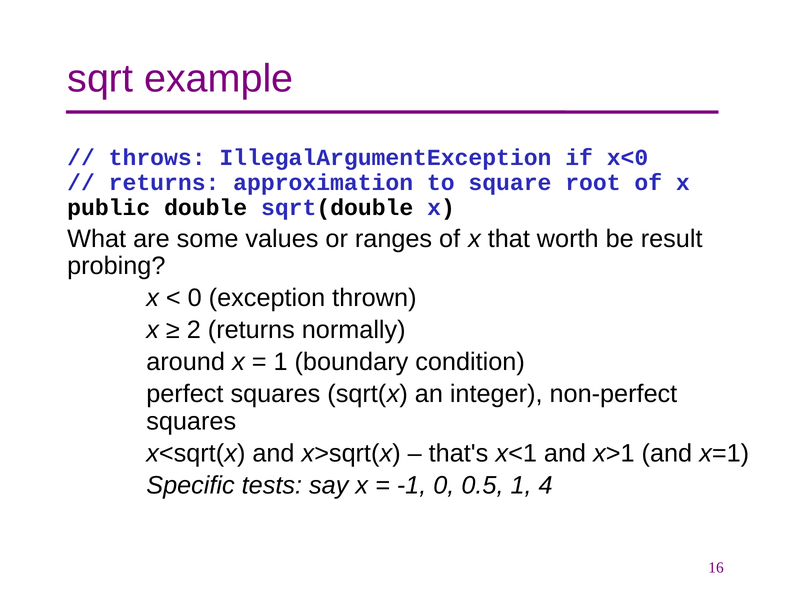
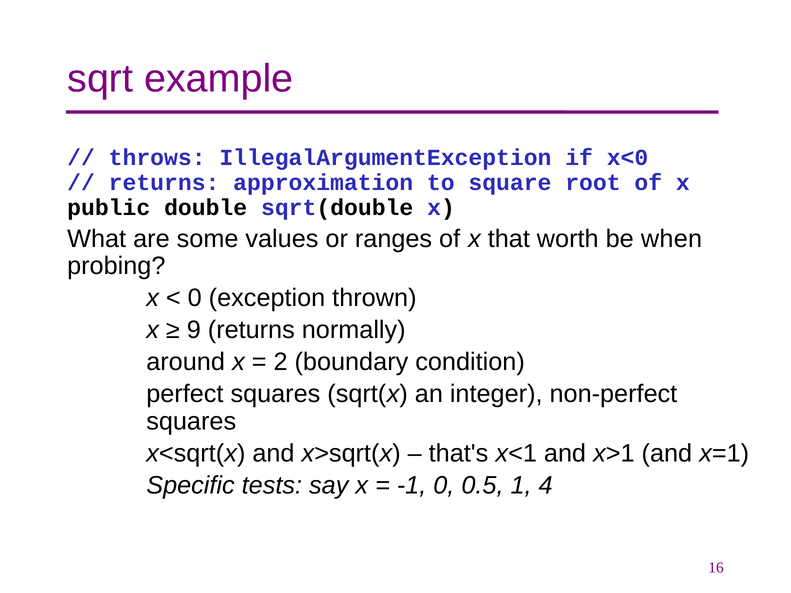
result: result -> when
2: 2 -> 9
1 at (281, 362): 1 -> 2
